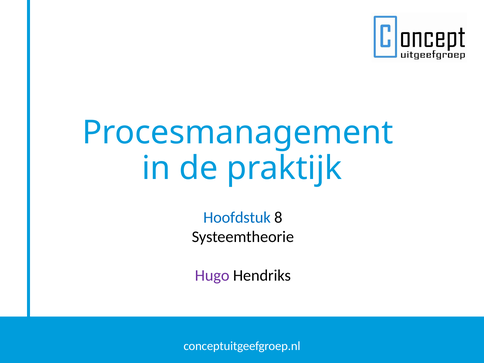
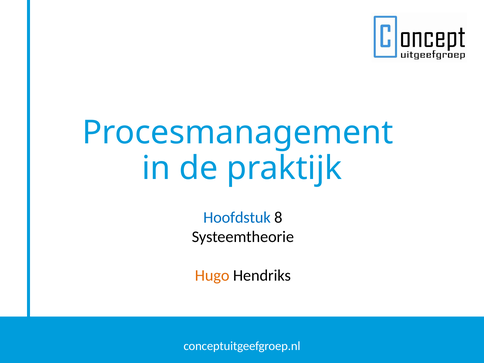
Hugo colour: purple -> orange
